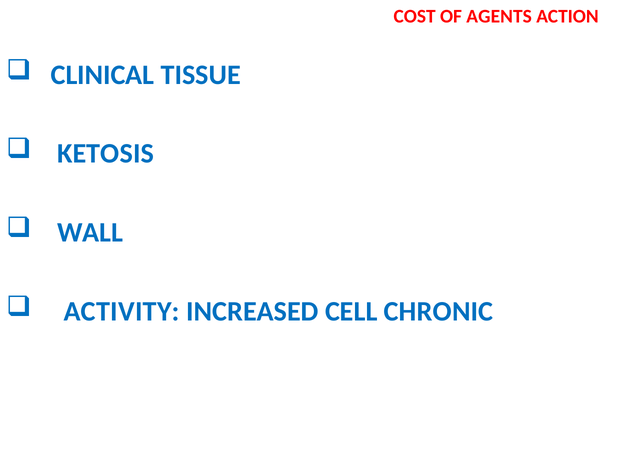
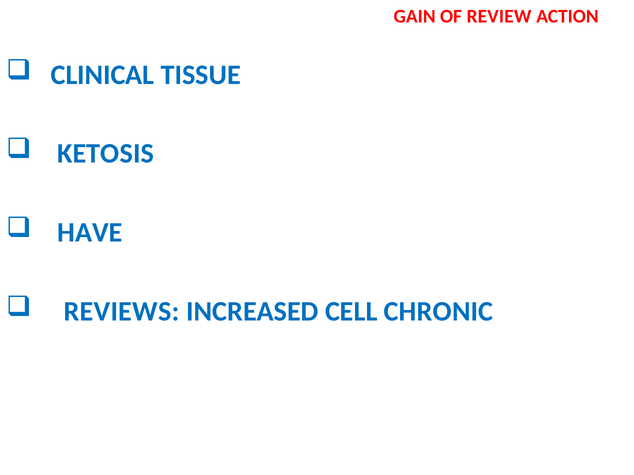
COST: COST -> GAIN
AGENTS: AGENTS -> REVIEW
WALL: WALL -> HAVE
ACTIVITY: ACTIVITY -> REVIEWS
